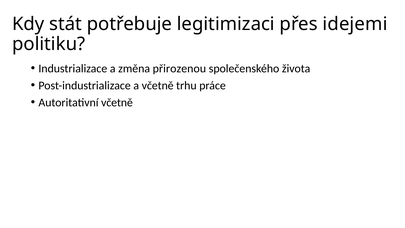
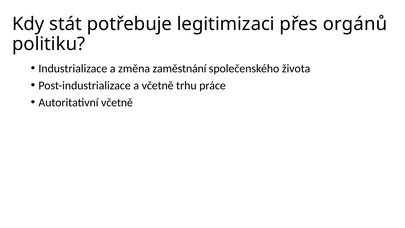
idejemi: idejemi -> orgánů
přirozenou: přirozenou -> zaměstnání
